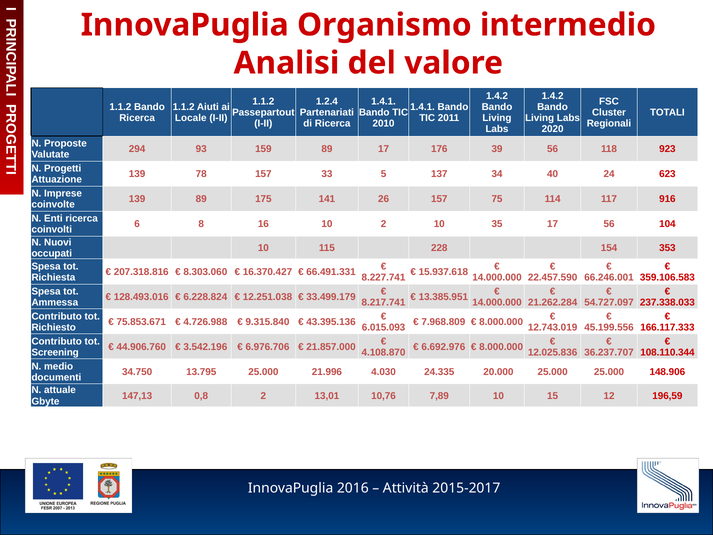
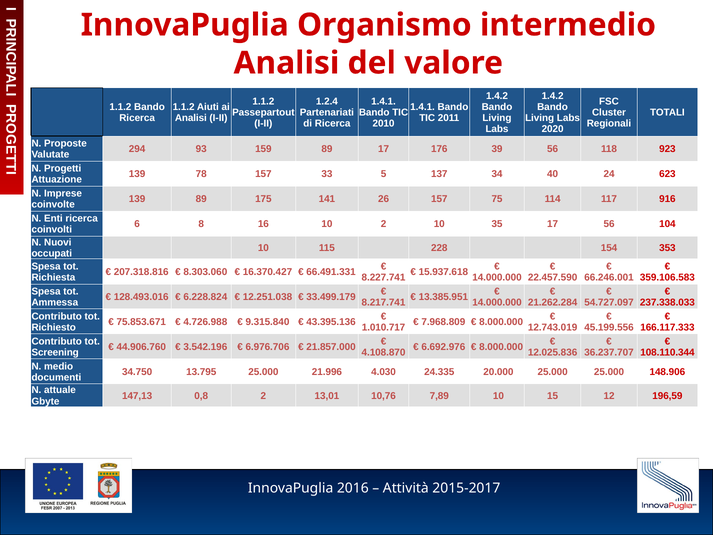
Locale at (191, 118): Locale -> Analisi
6.015.093: 6.015.093 -> 1.010.717
